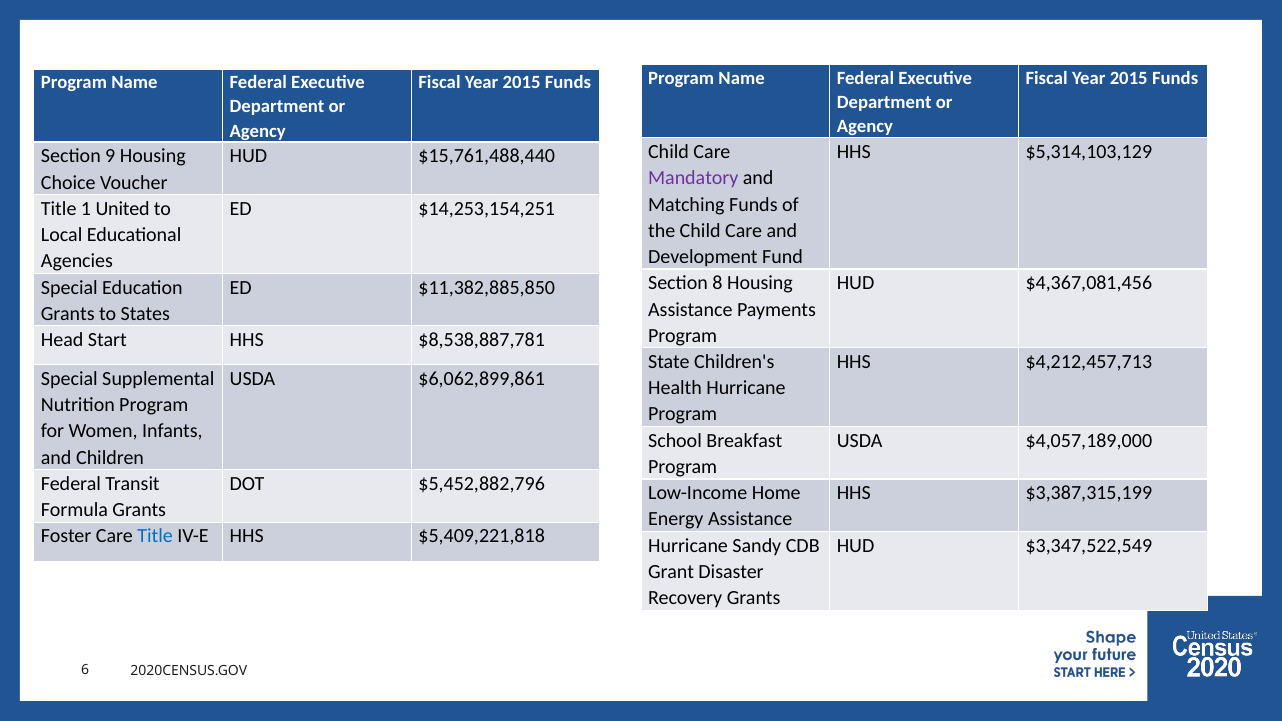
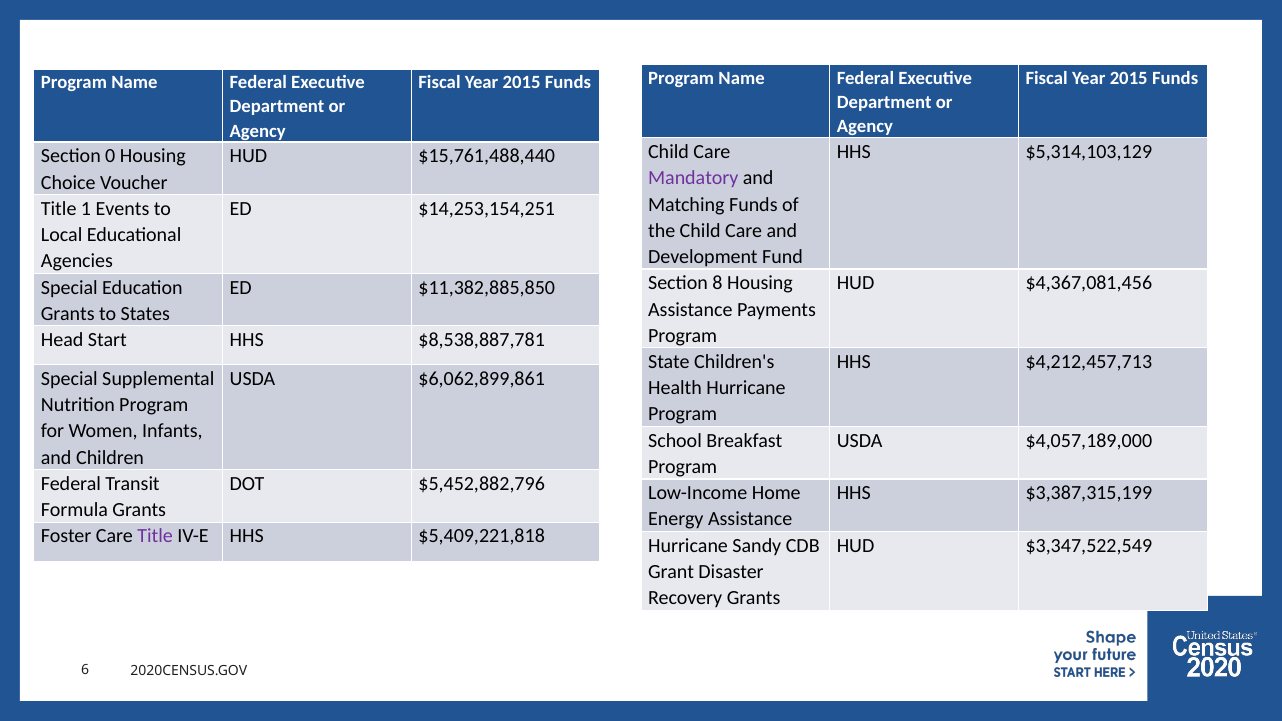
9: 9 -> 0
United: United -> Events
Title at (155, 536) colour: blue -> purple
